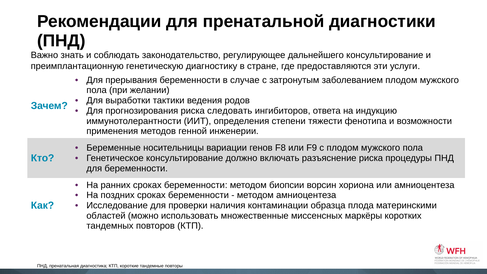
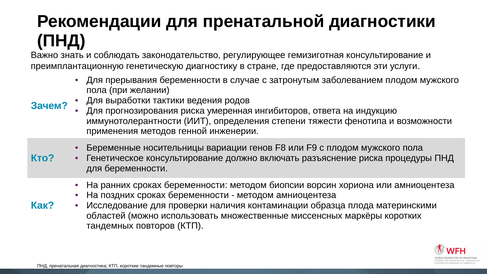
дальнейшего: дальнейшего -> гемизиготная
следовать: следовать -> умеренная
